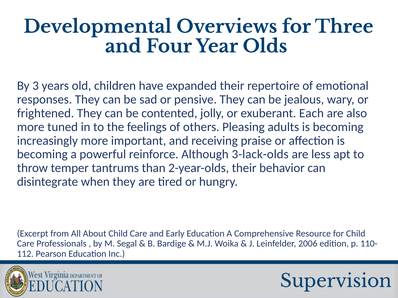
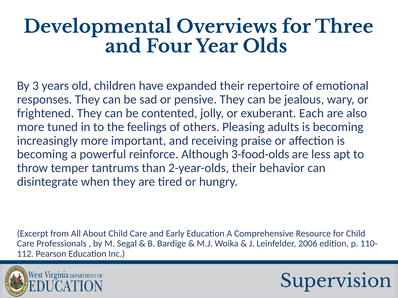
3-lack-olds: 3-lack-olds -> 3-food-olds
